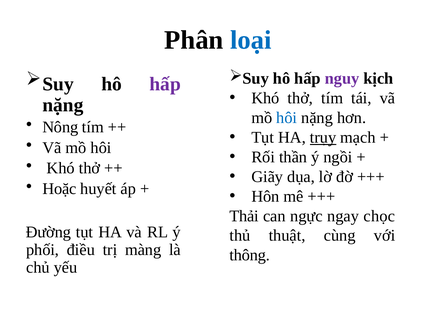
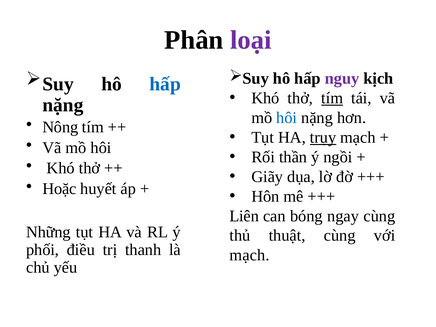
loại colour: blue -> purple
hấp at (165, 84) colour: purple -> blue
tím at (332, 98) underline: none -> present
Thải: Thải -> Liên
ngực: ngực -> bóng
ngay chọc: chọc -> cùng
Đường: Đường -> Những
màng: màng -> thanh
thông at (250, 255): thông -> mạch
